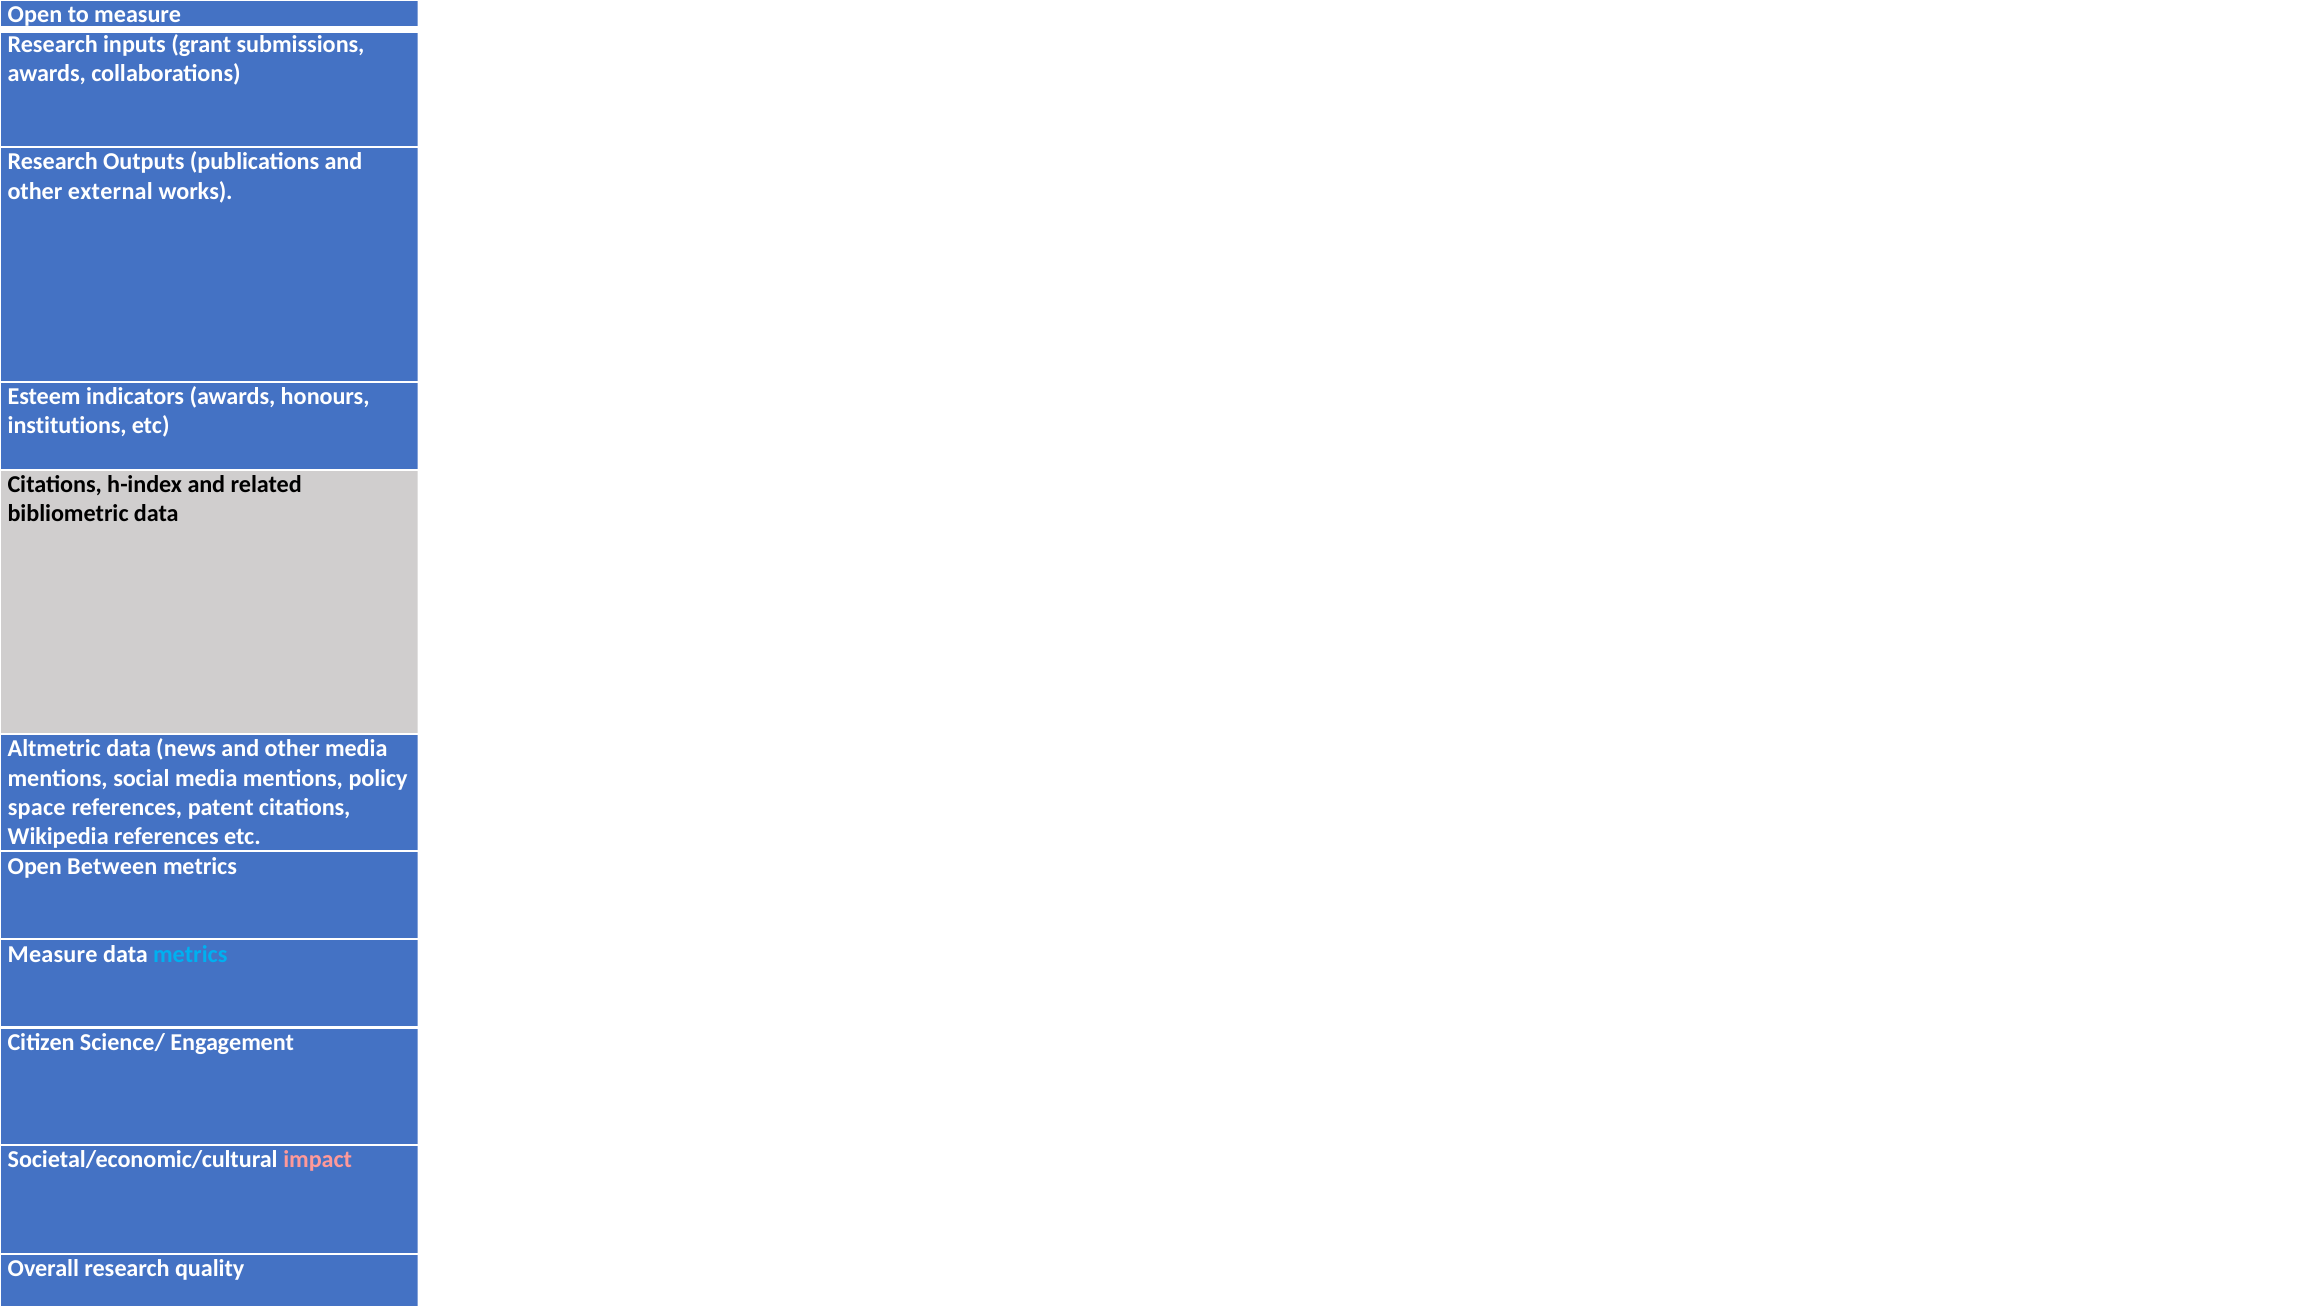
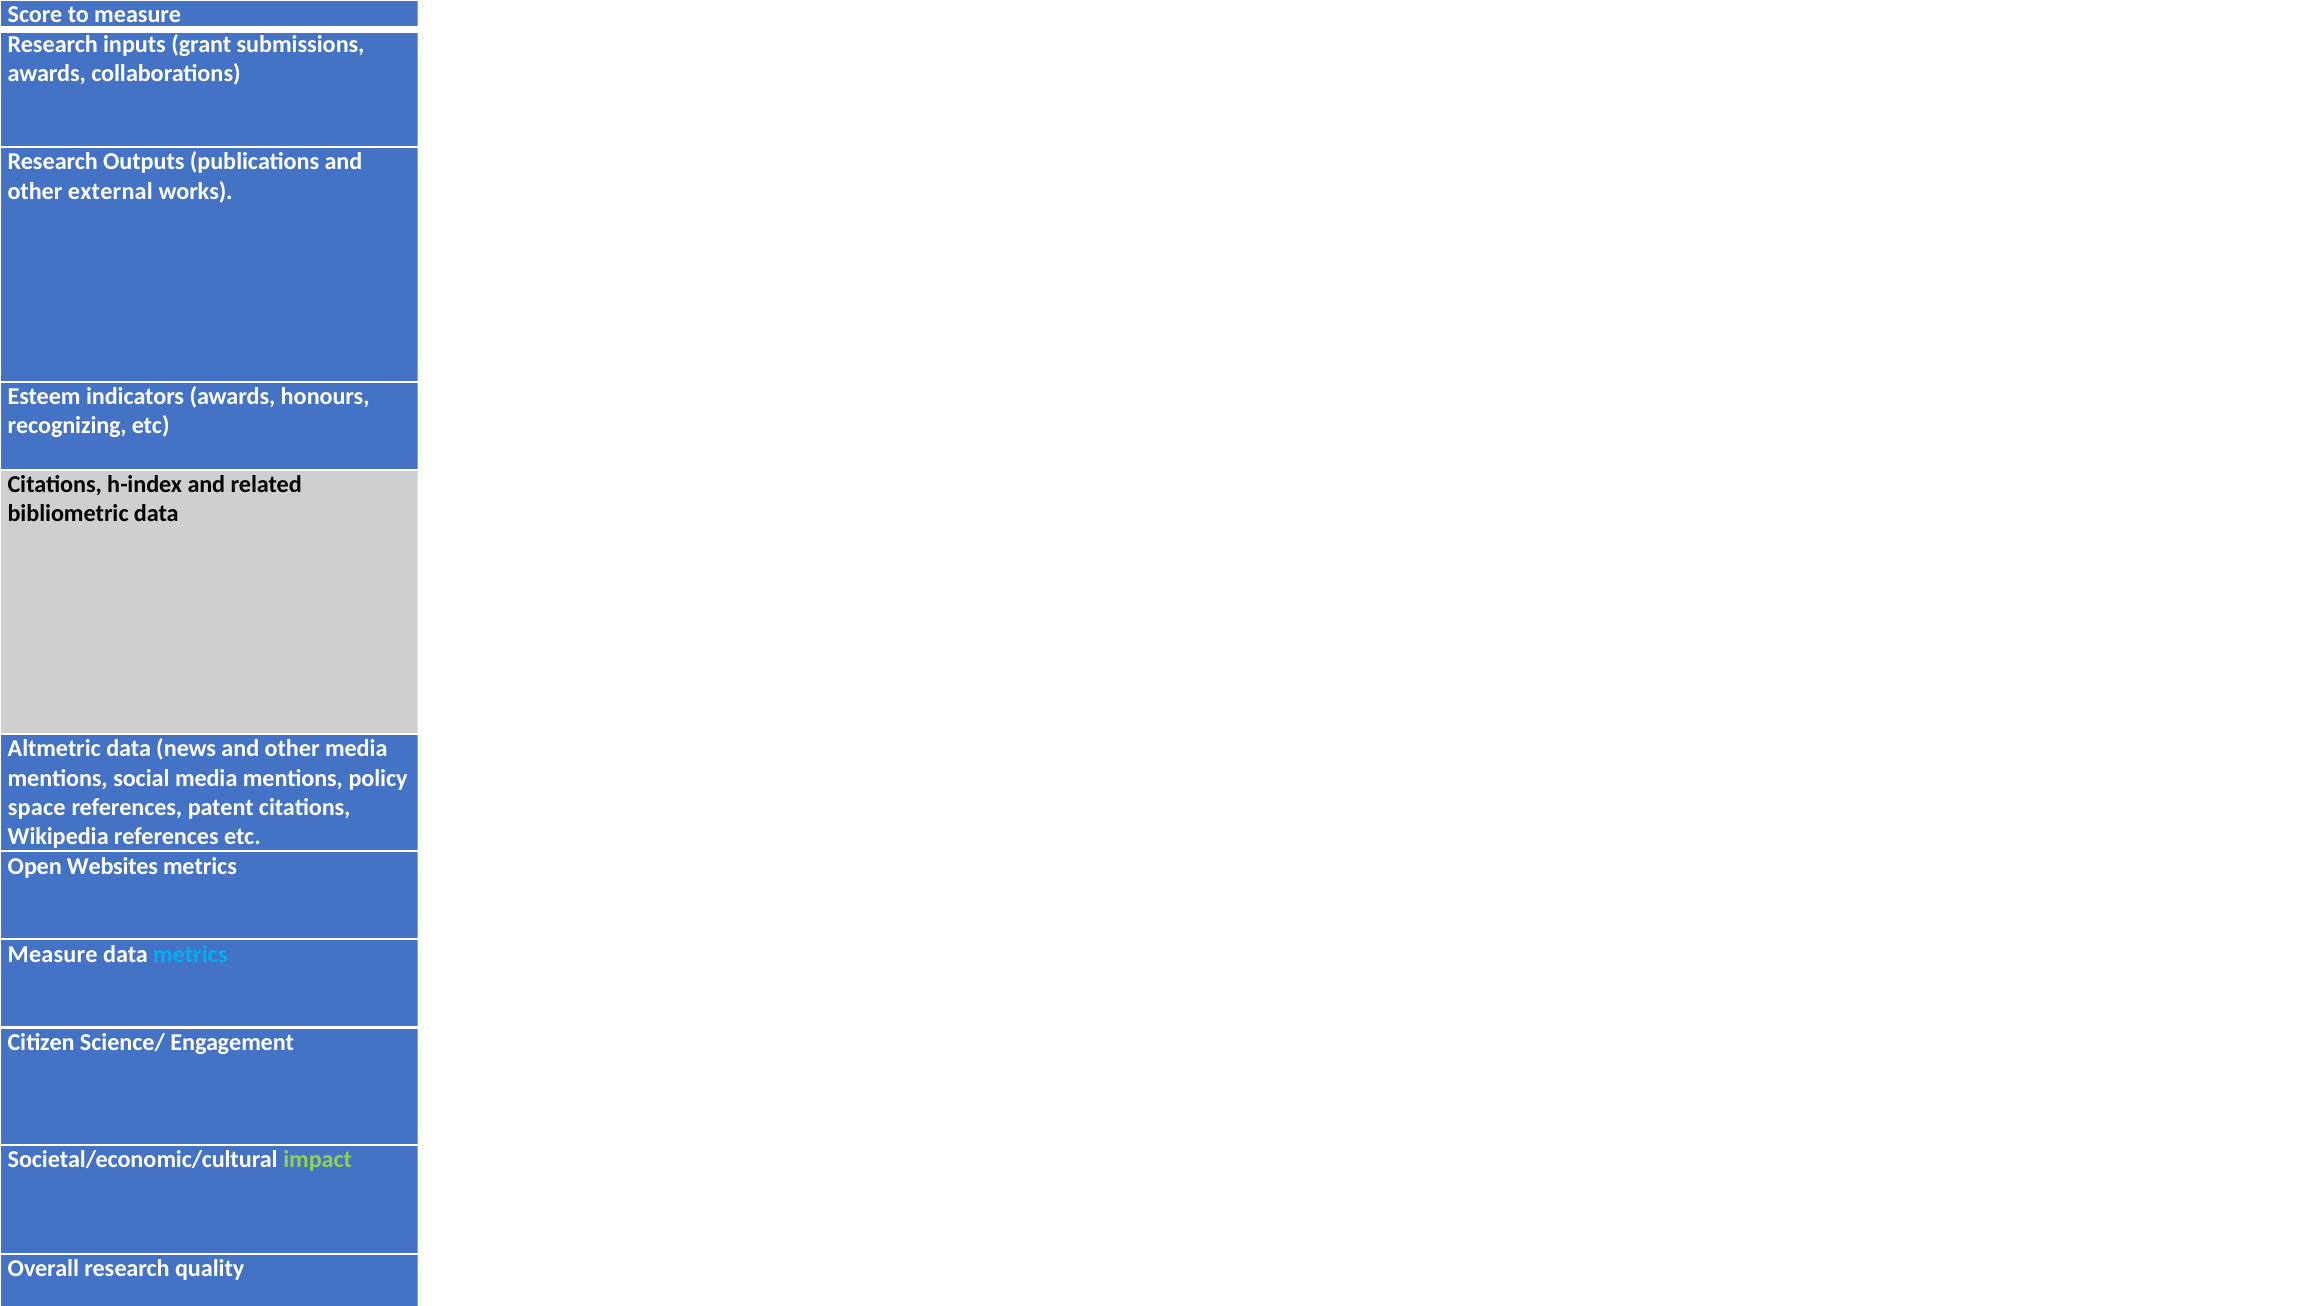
Open at (35, 15): Open -> Score
institutions: institutions -> recognizing
Between: Between -> Websites
impact at (318, 1159) colour: pink -> light green
